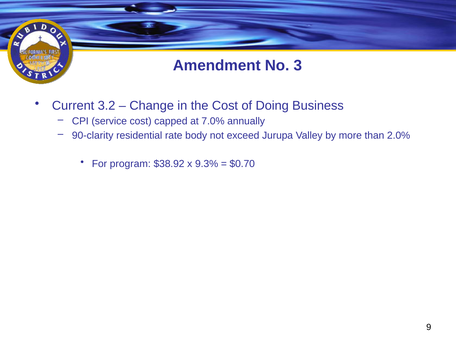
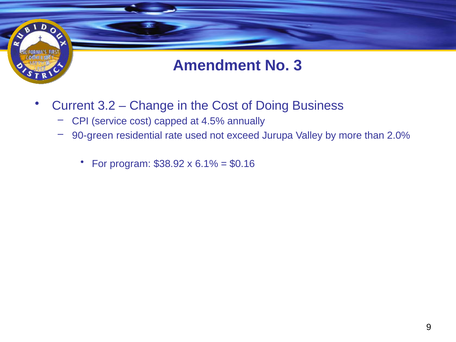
7.0%: 7.0% -> 4.5%
90-clarity: 90-clarity -> 90-green
body: body -> used
9.3%: 9.3% -> 6.1%
$0.70: $0.70 -> $0.16
